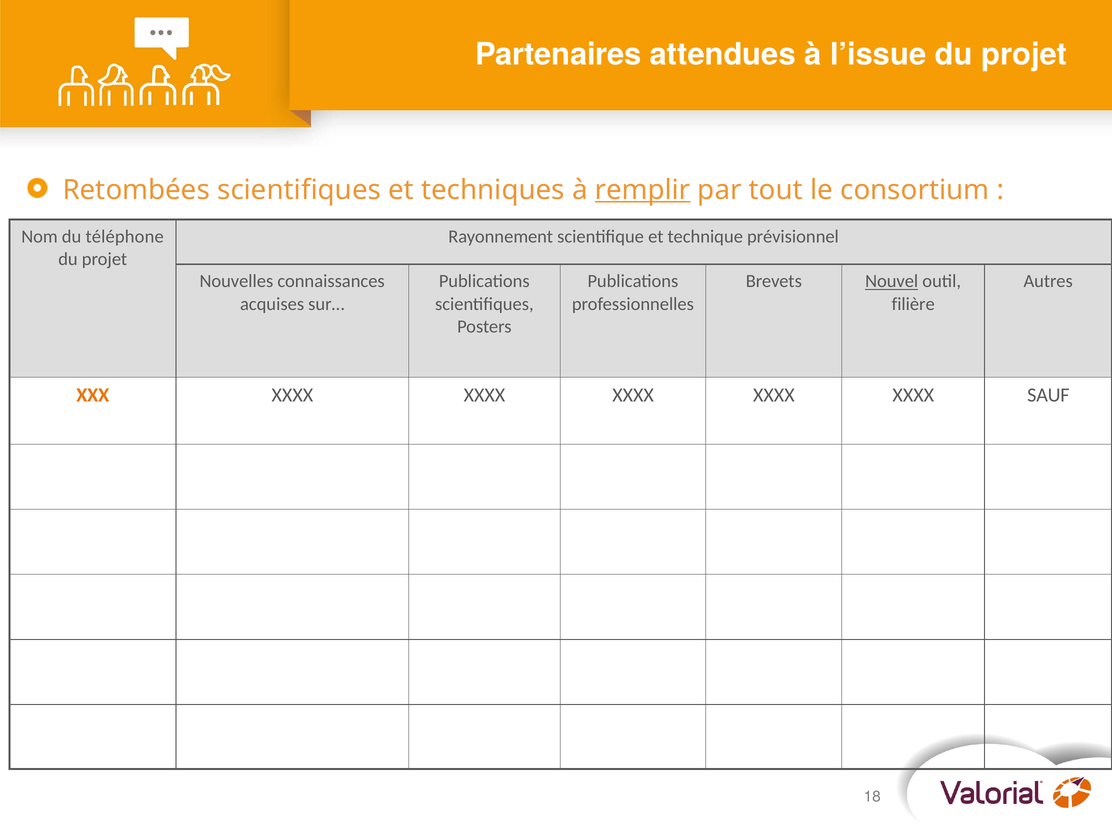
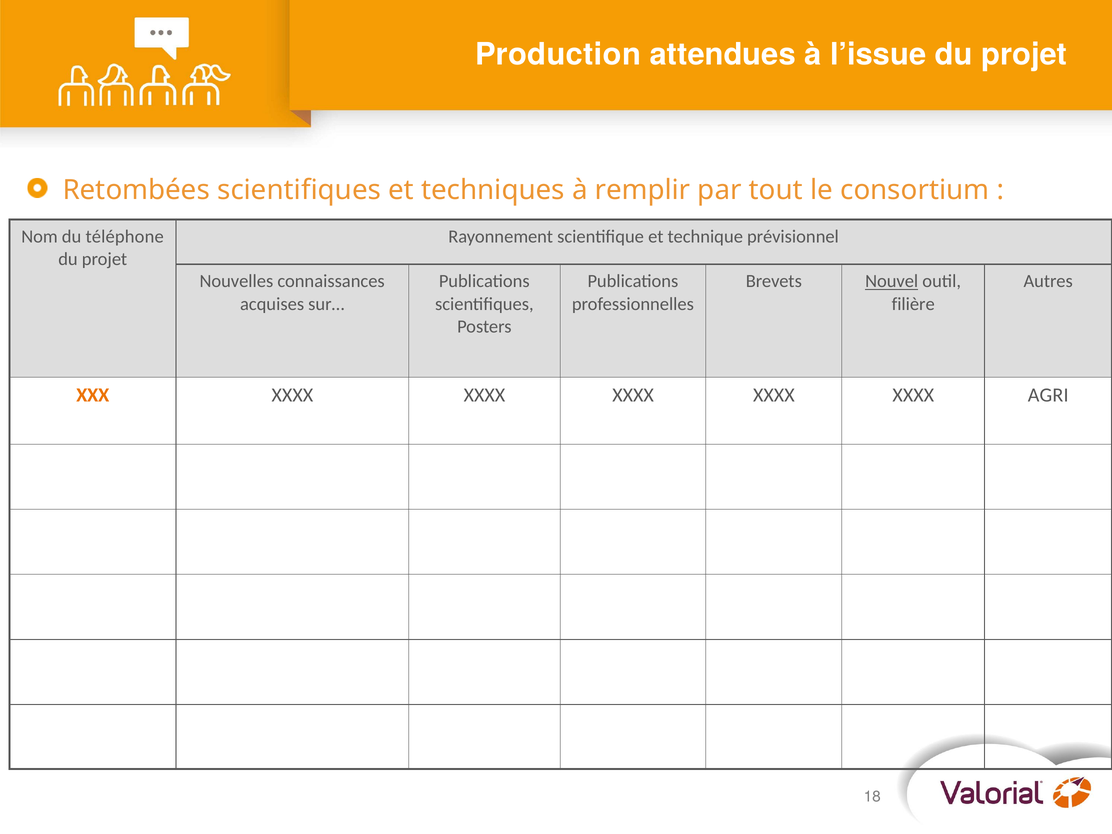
Partenaires: Partenaires -> Production
remplir underline: present -> none
SAUF: SAUF -> AGRI
